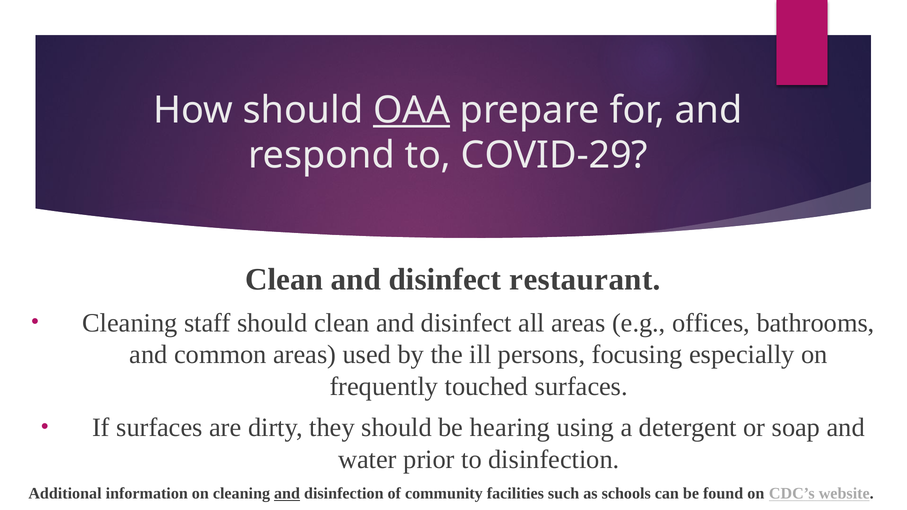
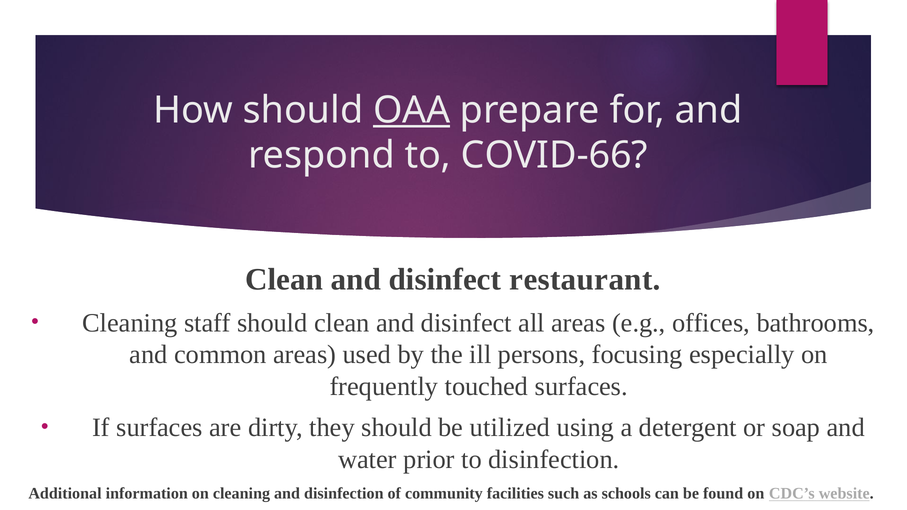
COVID-29: COVID-29 -> COVID-66
hearing: hearing -> utilized
and at (287, 494) underline: present -> none
